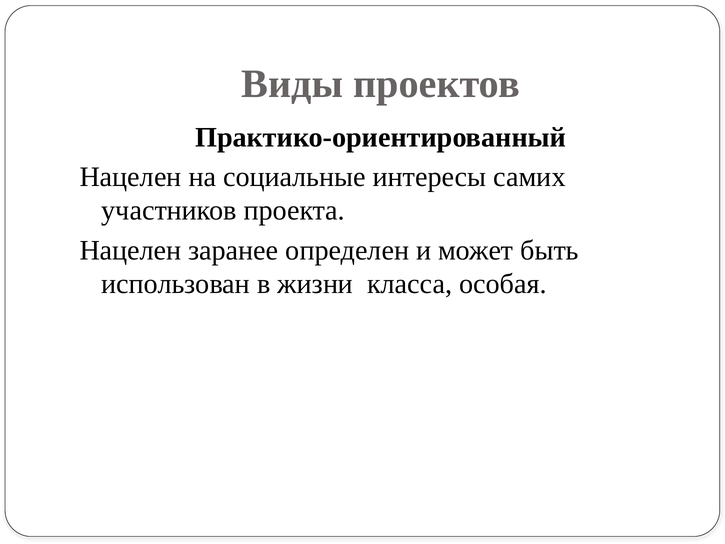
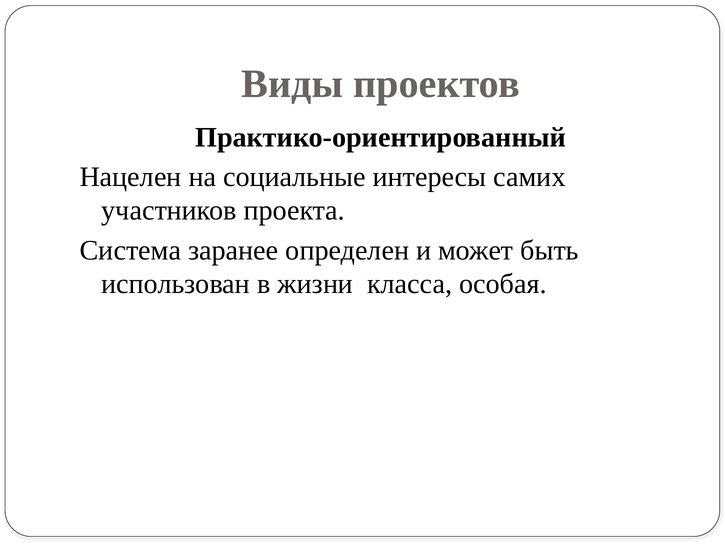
Нацелен at (130, 250): Нацелен -> Система
